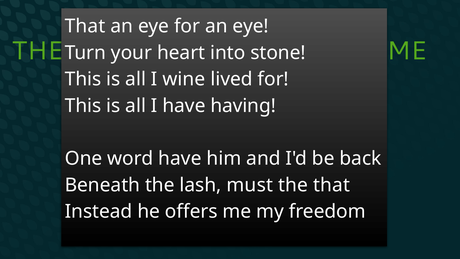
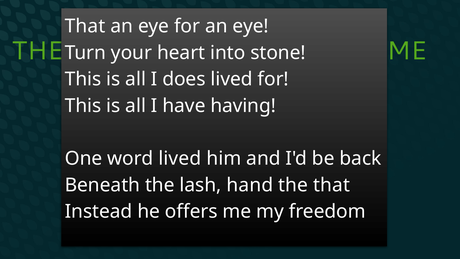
wine: wine -> does
word have: have -> lived
must: must -> hand
